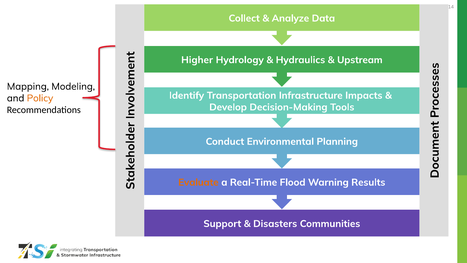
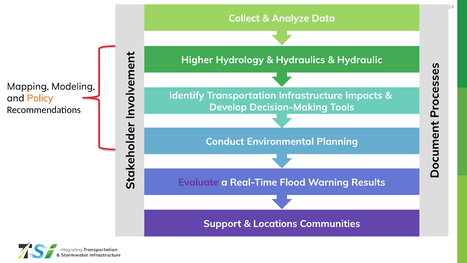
Upstream: Upstream -> Hydraulic
Evaluate colour: orange -> purple
Disasters: Disasters -> Locations
